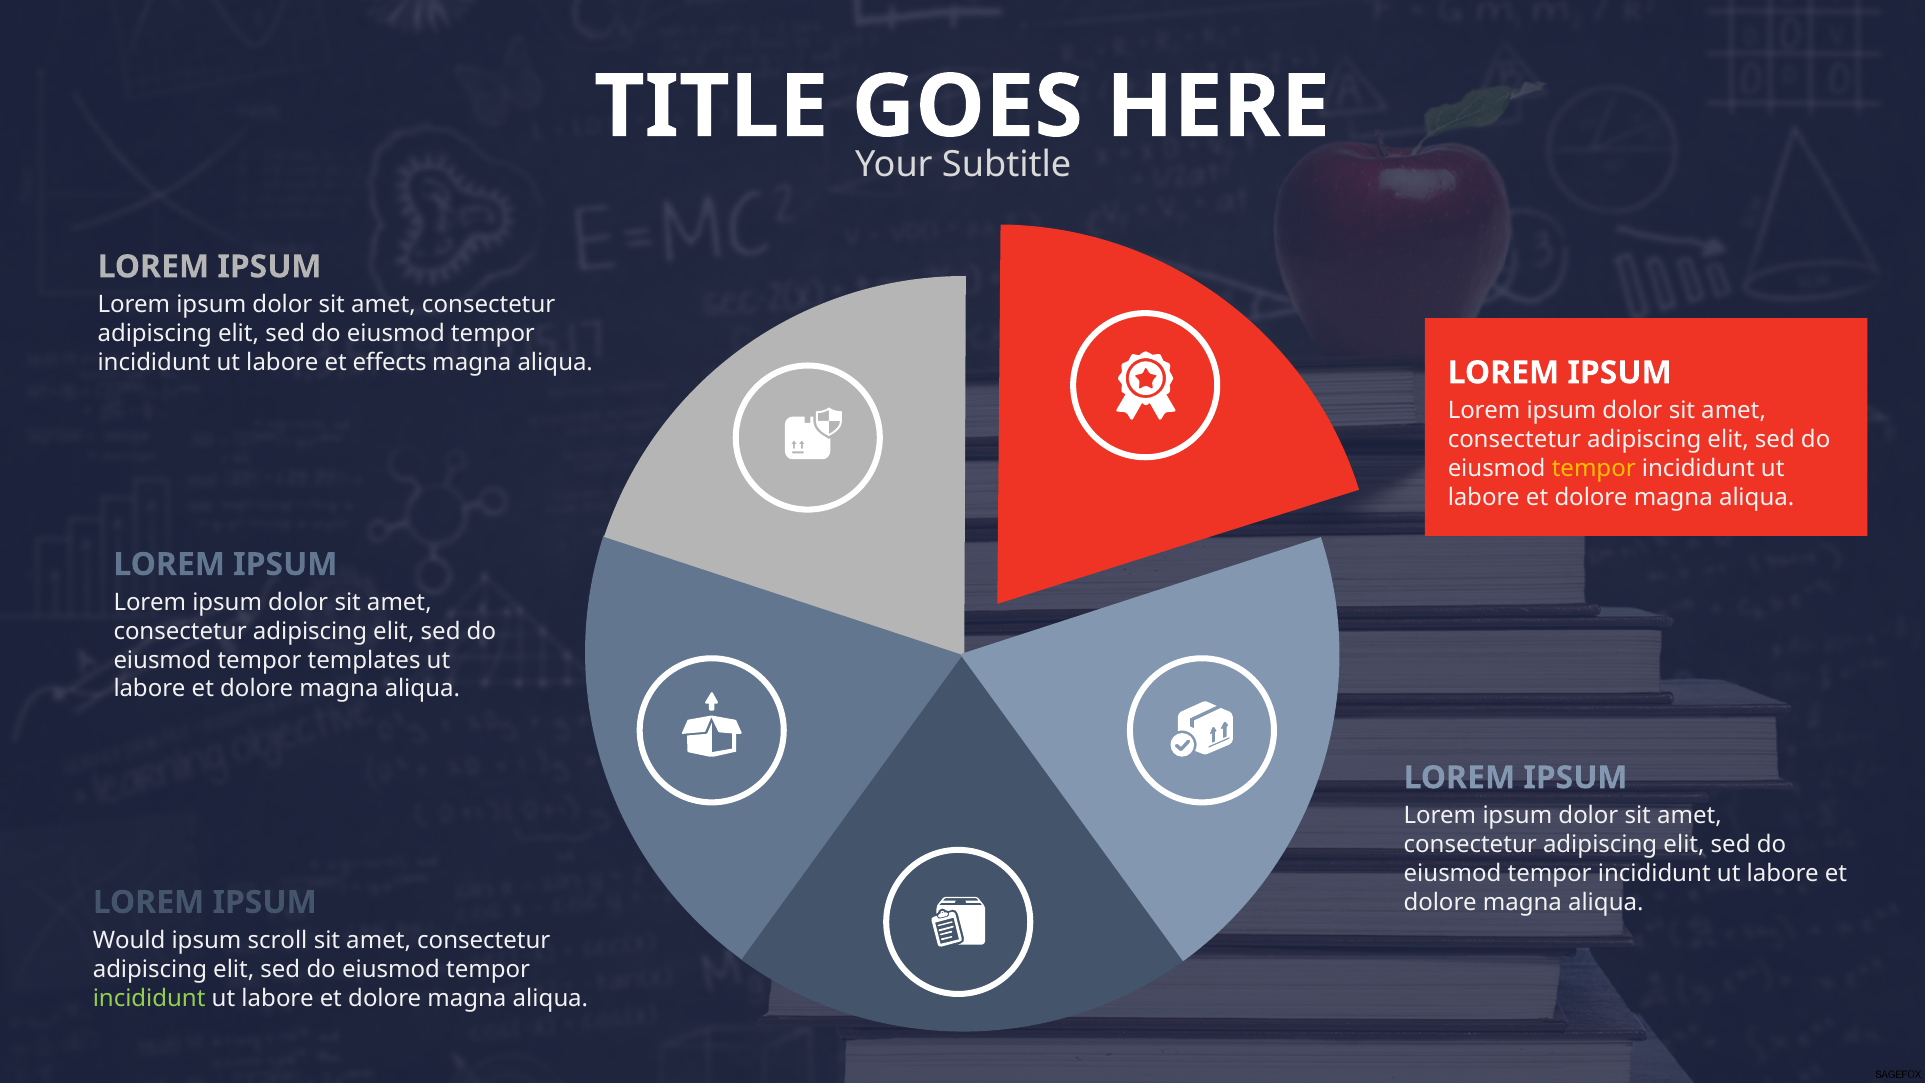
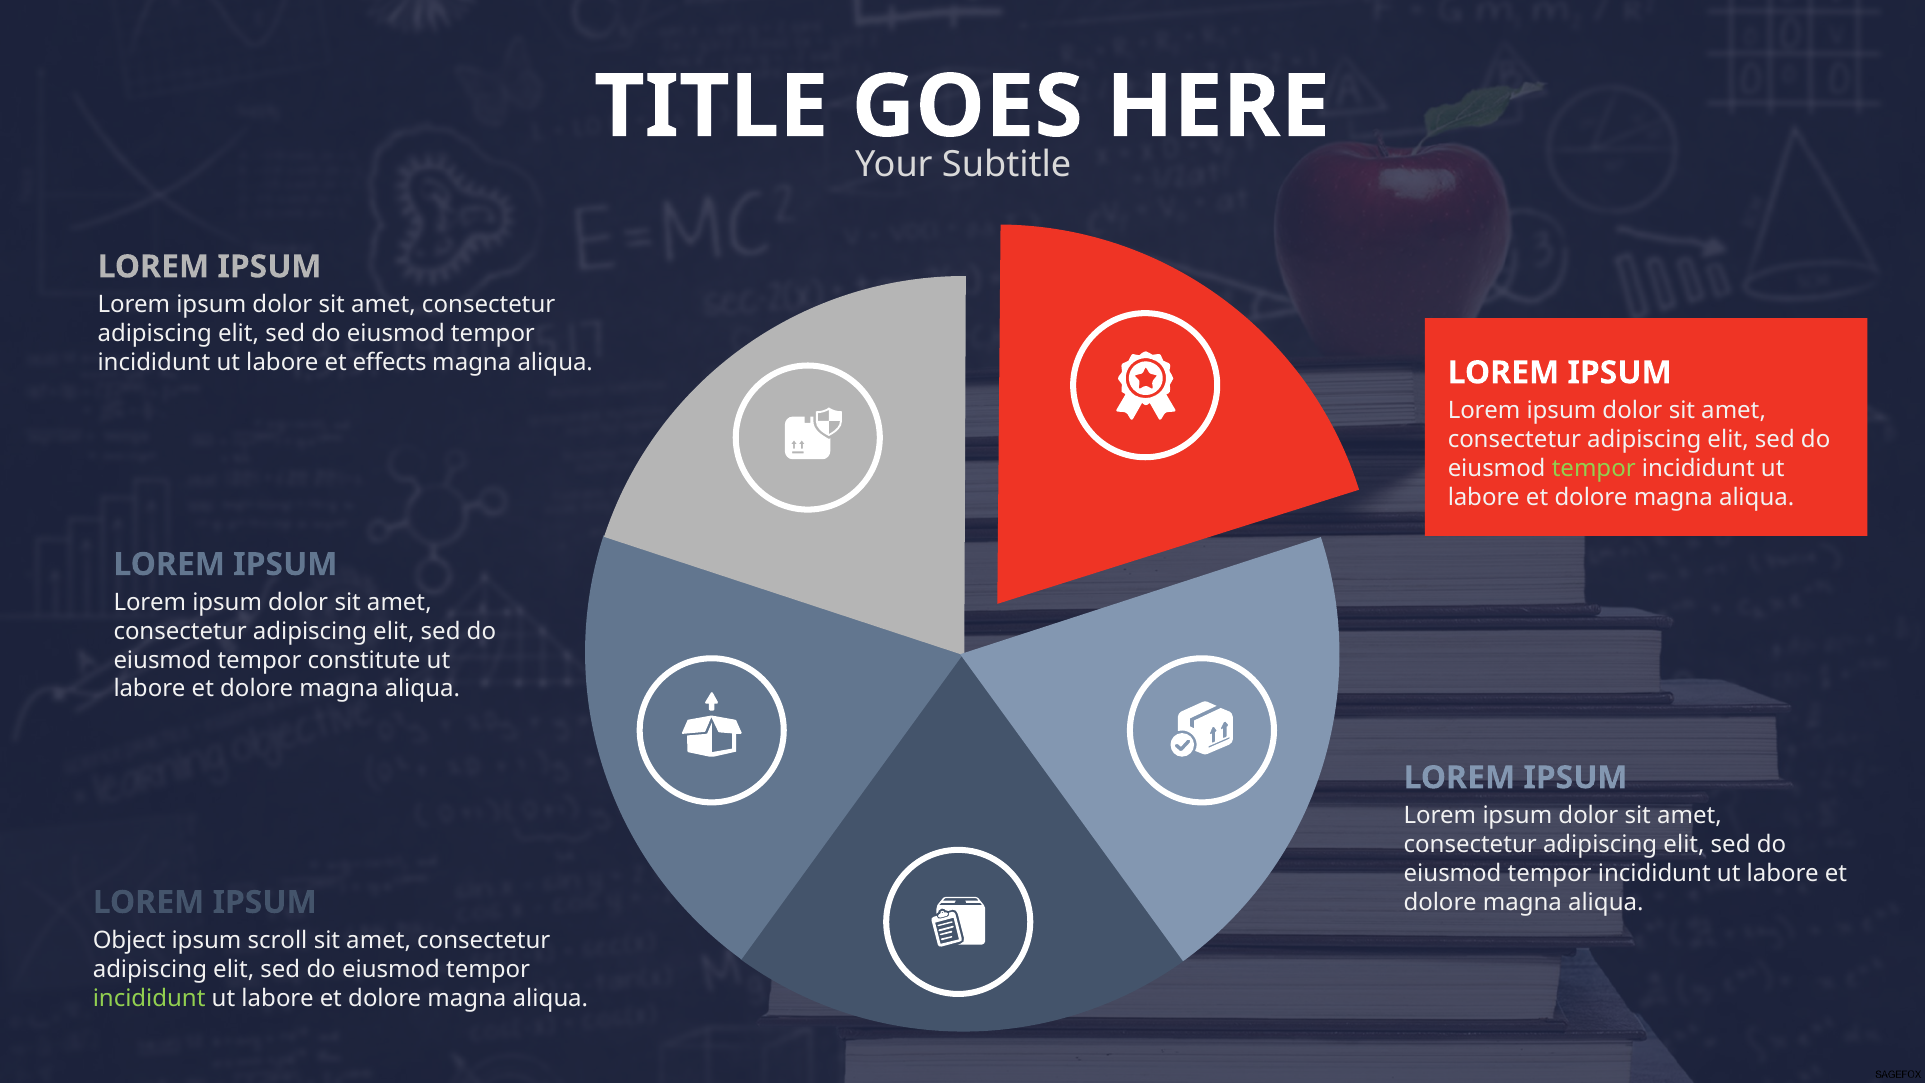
tempor at (1594, 468) colour: yellow -> light green
templates: templates -> constitute
Would: Would -> Object
